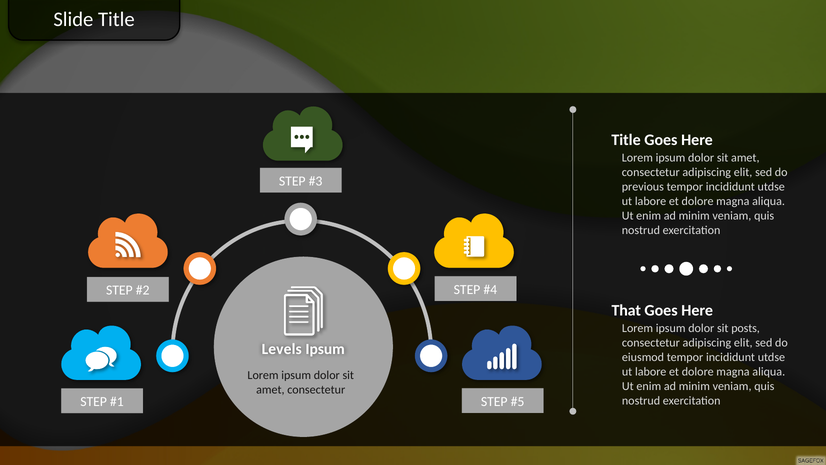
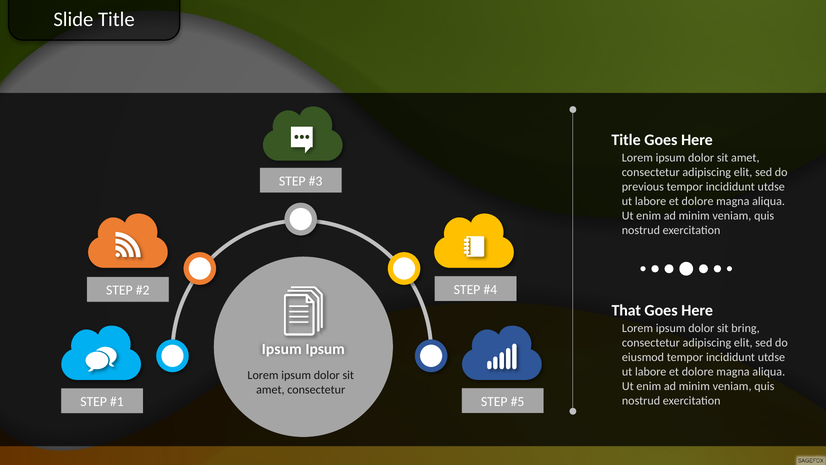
posts: posts -> bring
Levels at (282, 349): Levels -> Ipsum
